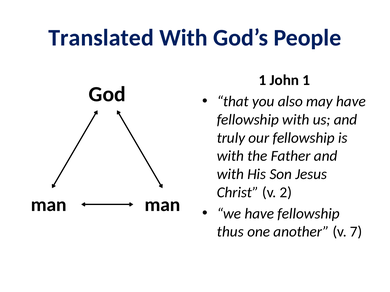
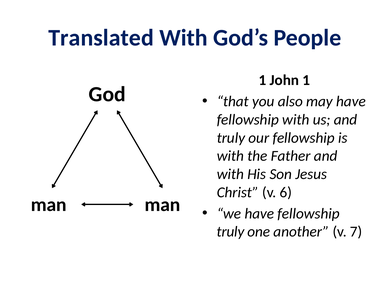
2: 2 -> 6
thus at (230, 232): thus -> truly
